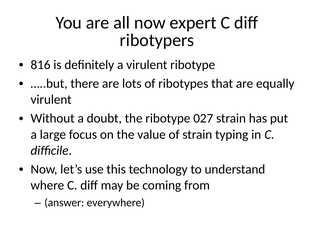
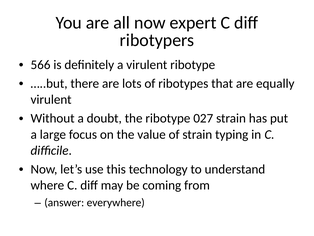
816: 816 -> 566
